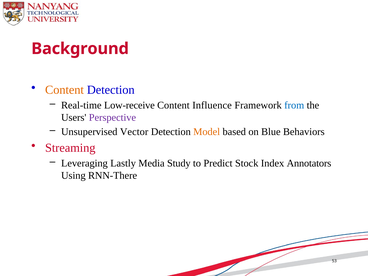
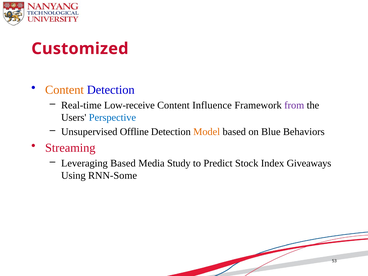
Background: Background -> Customized
from colour: blue -> purple
Perspective colour: purple -> blue
Vector: Vector -> Offline
Leveraging Lastly: Lastly -> Based
Annotators: Annotators -> Giveaways
RNN-There: RNN-There -> RNN-Some
